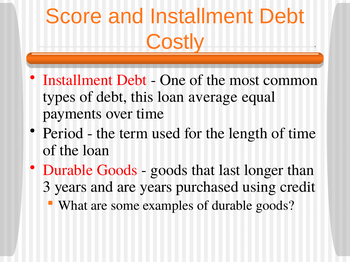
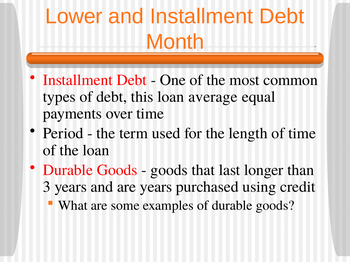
Score: Score -> Lower
Costly: Costly -> Month
